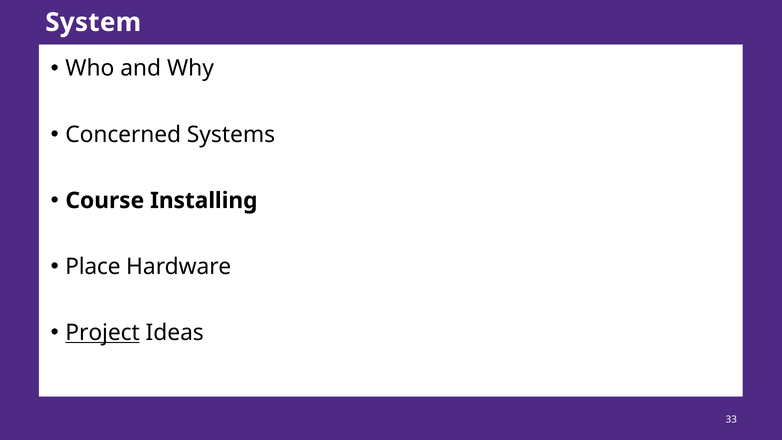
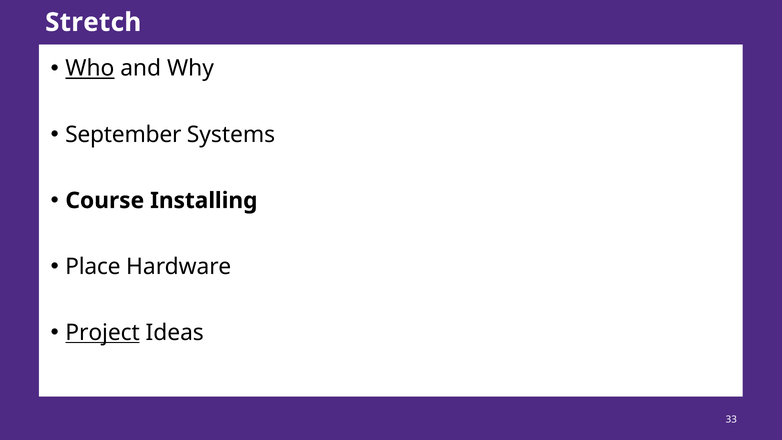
System: System -> Stretch
Who underline: none -> present
Concerned: Concerned -> September
